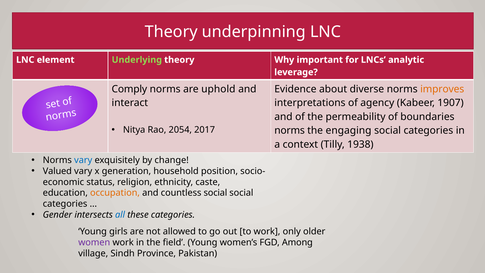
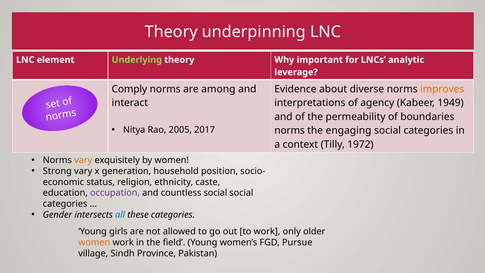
uphold: uphold -> among
1907: 1907 -> 1949
2054: 2054 -> 2005
1938: 1938 -> 1972
vary at (83, 160) colour: blue -> orange
by change: change -> women
Valued: Valued -> Strong
occupation colour: orange -> purple
women at (94, 242) colour: purple -> orange
Among: Among -> Pursue
